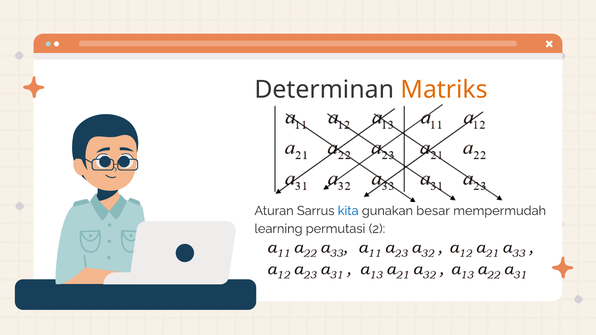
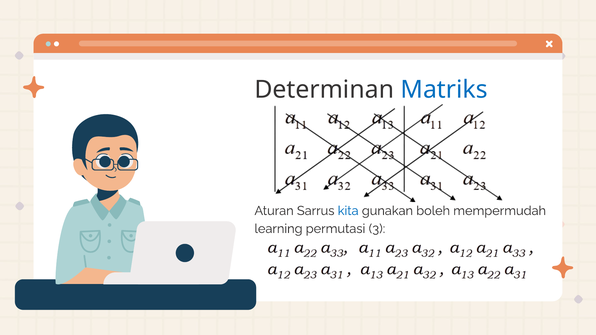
Matriks colour: orange -> blue
besar: besar -> boleh
2: 2 -> 3
